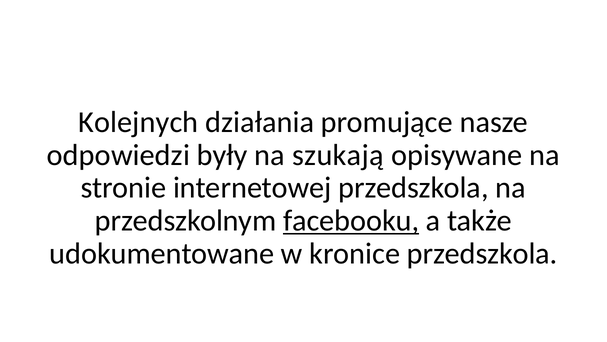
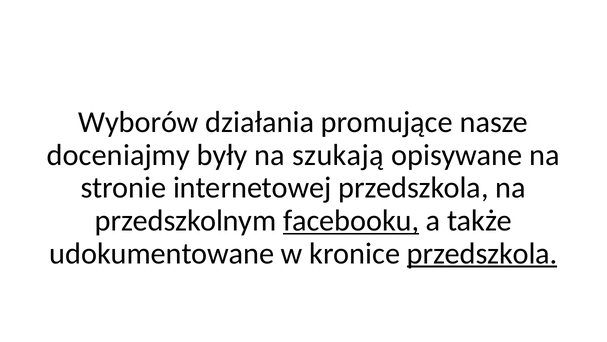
Kolejnych: Kolejnych -> Wyborów
odpowiedzi: odpowiedzi -> doceniajmy
przedszkola at (482, 253) underline: none -> present
